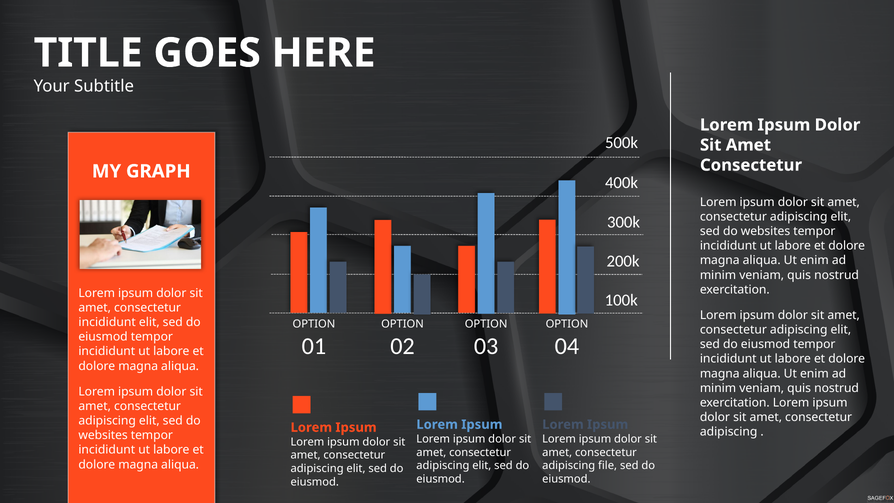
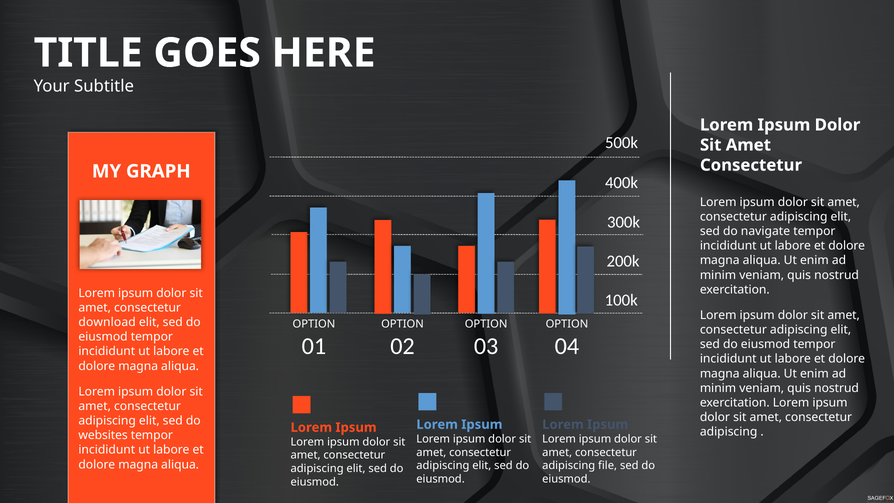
websites at (766, 231): websites -> navigate
incididunt at (107, 322): incididunt -> download
